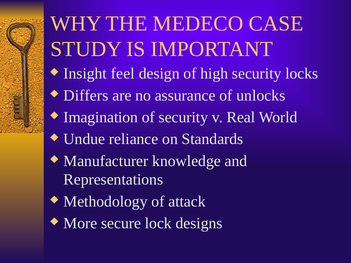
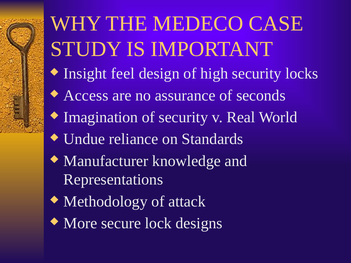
Differs: Differs -> Access
unlocks: unlocks -> seconds
